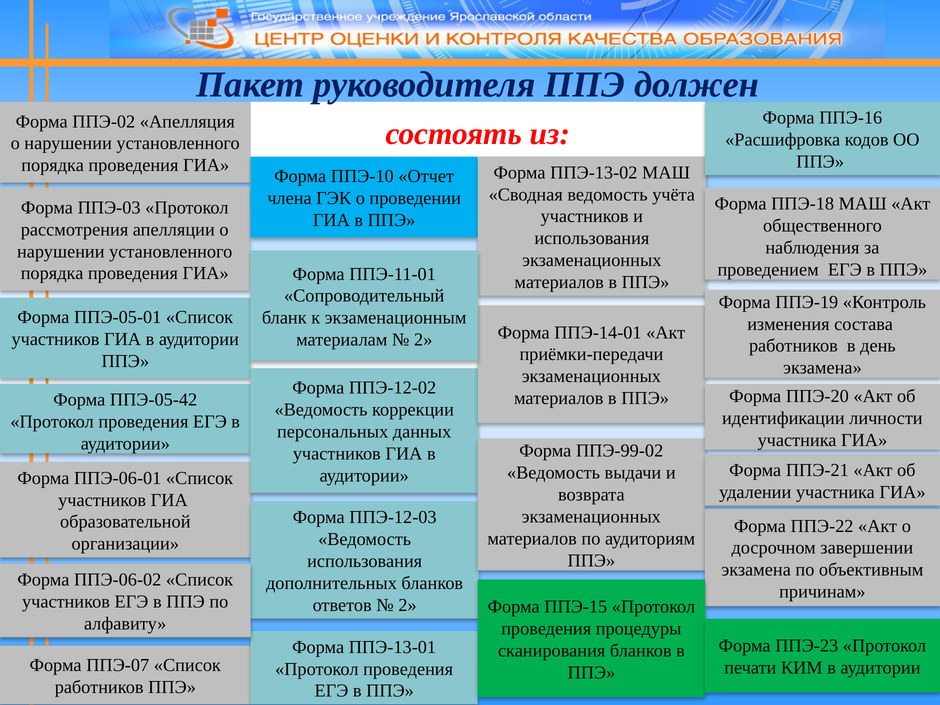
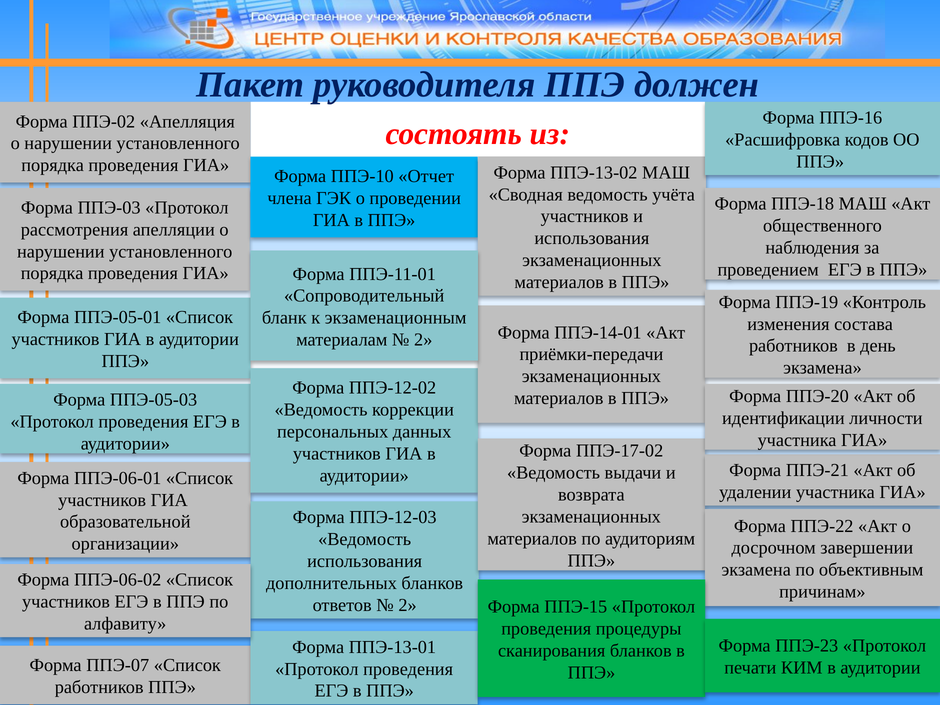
ППЭ-05-42: ППЭ-05-42 -> ППЭ-05-03
ППЭ-99-02: ППЭ-99-02 -> ППЭ-17-02
